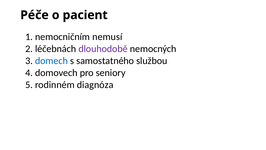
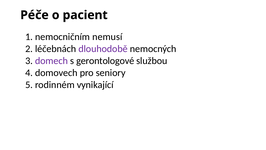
domech colour: blue -> purple
samostatného: samostatného -> gerontologové
diagnóza: diagnóza -> vynikající
